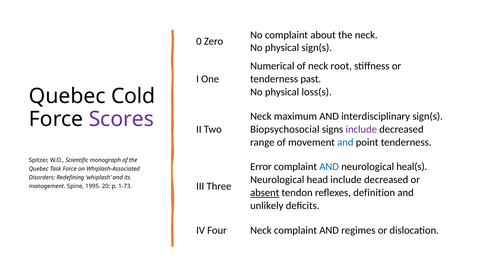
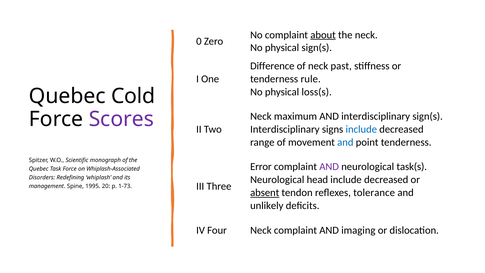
about underline: none -> present
Numerical: Numerical -> Difference
root: root -> past
past: past -> rule
Biopsychosocial at (285, 129): Biopsychosocial -> Interdisciplinary
include at (361, 129) colour: purple -> blue
AND at (329, 167) colour: blue -> purple
heal(s: heal(s -> task(s
definition: definition -> tolerance
regimes: regimes -> imaging
